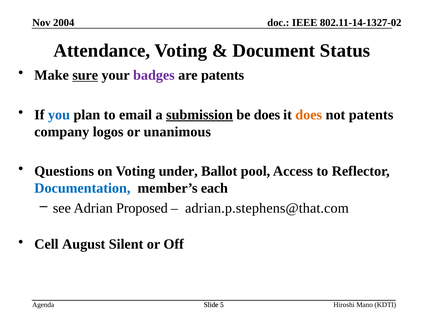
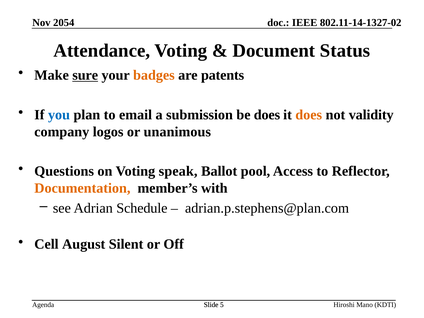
2004: 2004 -> 2054
badges colour: purple -> orange
submission underline: present -> none
not patents: patents -> validity
under: under -> speak
Documentation colour: blue -> orange
each: each -> with
Proposed: Proposed -> Schedule
adrian.p.stephens@that.com: adrian.p.stephens@that.com -> adrian.p.stephens@plan.com
